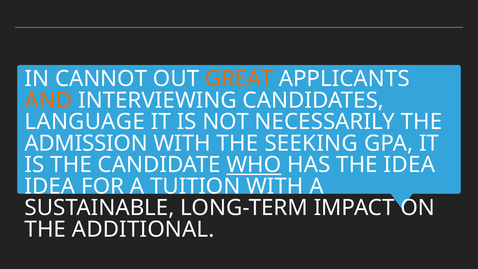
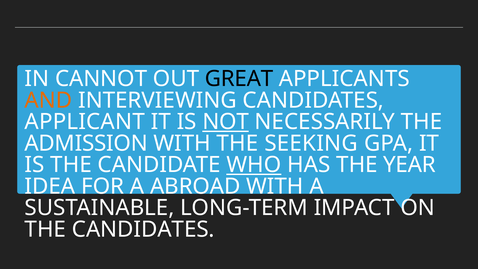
GREAT colour: orange -> black
LANGUAGE: LANGUAGE -> APPLICANT
NOT underline: none -> present
THE IDEA: IDEA -> YEAR
TUITION: TUITION -> ABROAD
THE ADDITIONAL: ADDITIONAL -> CANDIDATES
